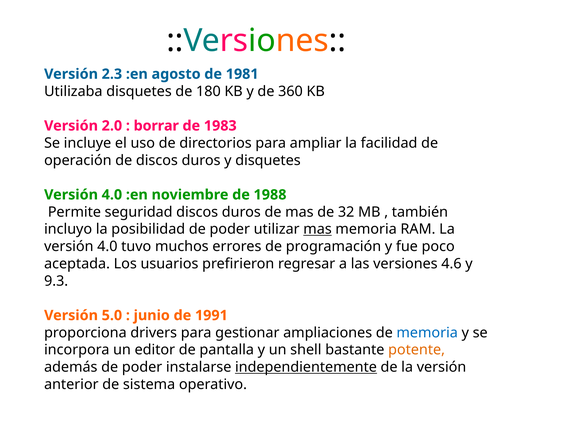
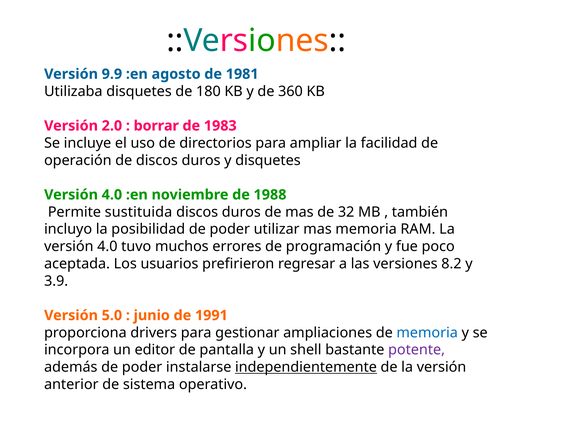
2.3: 2.3 -> 9.9
seguridad: seguridad -> sustituida
mas at (318, 229) underline: present -> none
4.6: 4.6 -> 8.2
9.3: 9.3 -> 3.9
potente colour: orange -> purple
